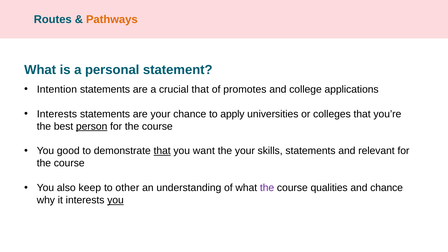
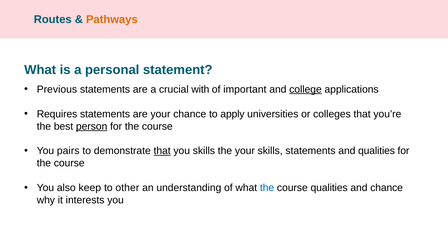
Intention: Intention -> Previous
crucial that: that -> with
promotes: promotes -> important
college underline: none -> present
Interests at (57, 114): Interests -> Requires
good: good -> pairs
you want: want -> skills
and relevant: relevant -> qualities
the at (267, 188) colour: purple -> blue
you at (116, 200) underline: present -> none
